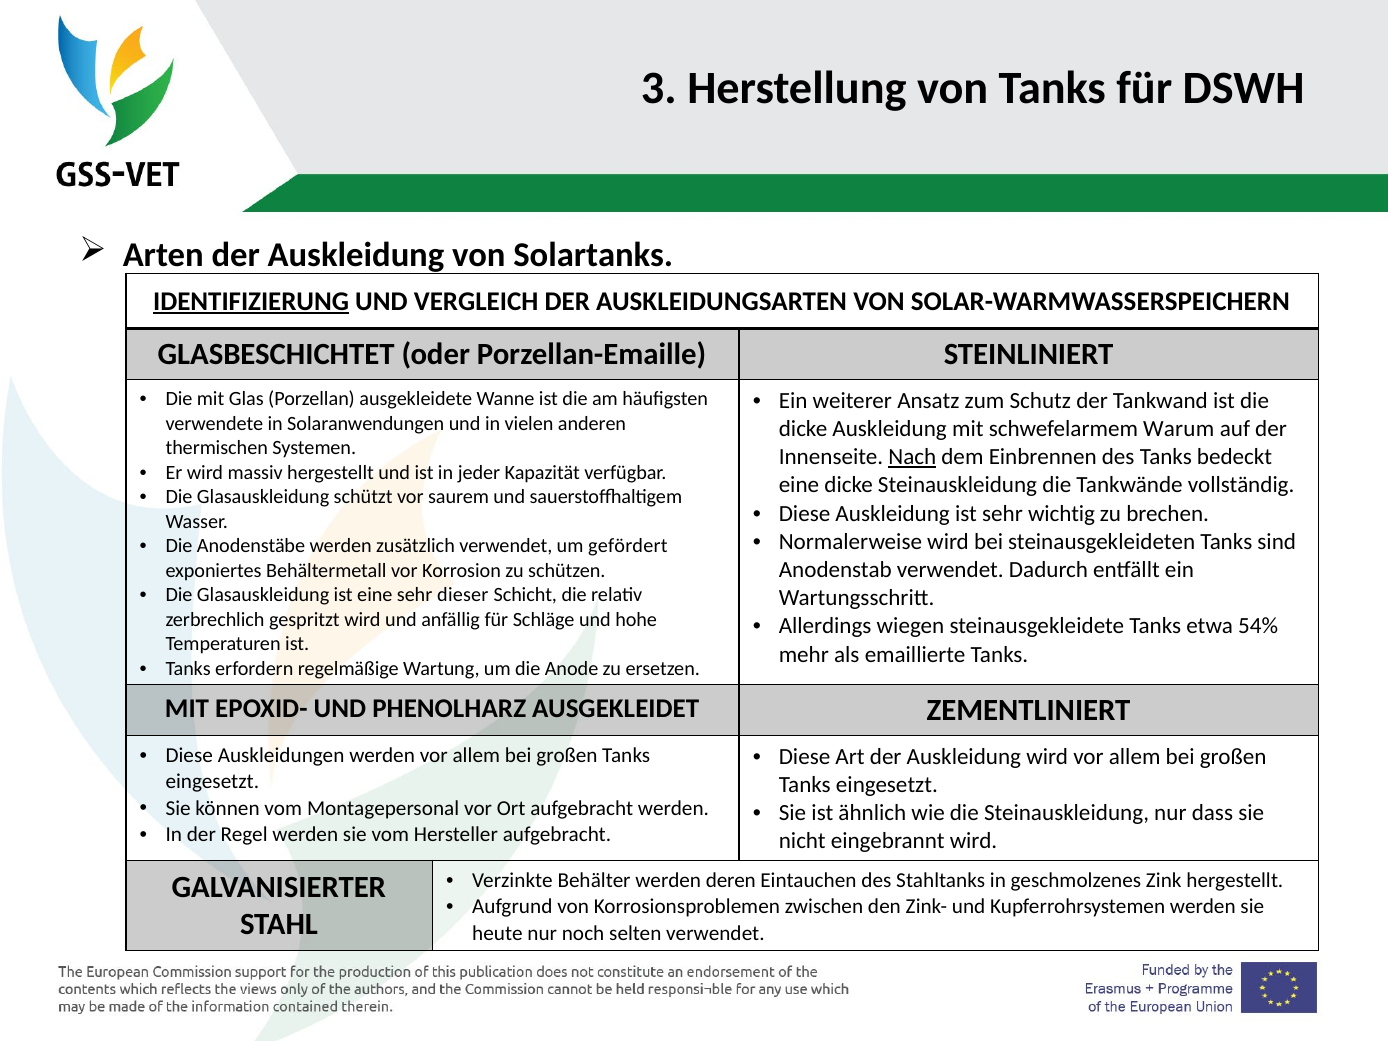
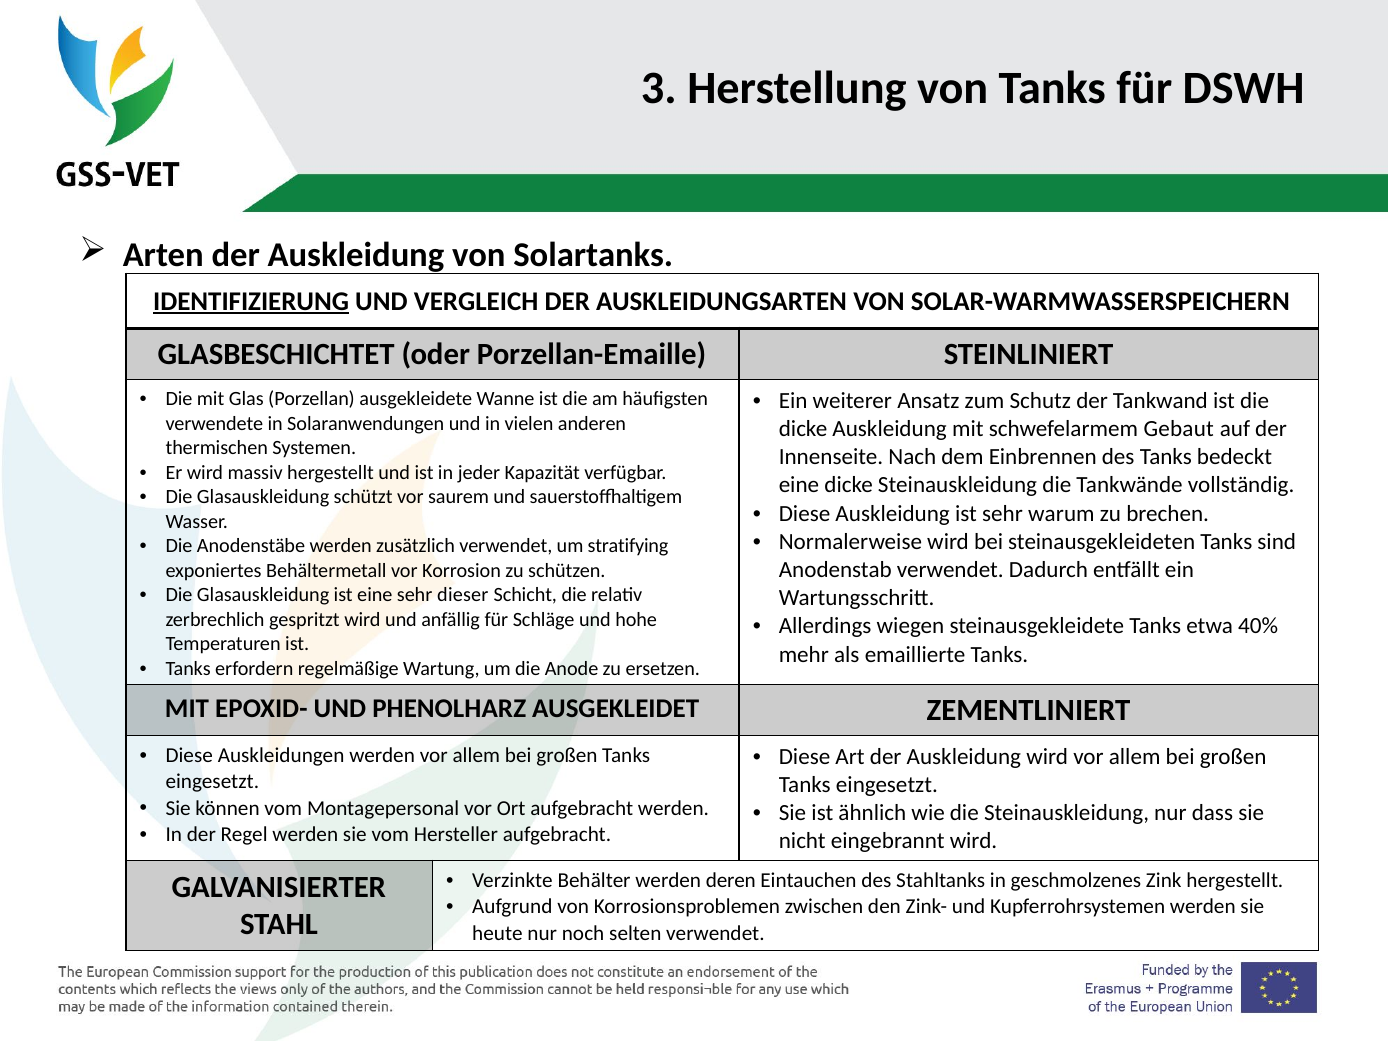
Warum: Warum -> Gebaut
Nach underline: present -> none
wichtig: wichtig -> warum
gefördert: gefördert -> stratifying
54%: 54% -> 40%
